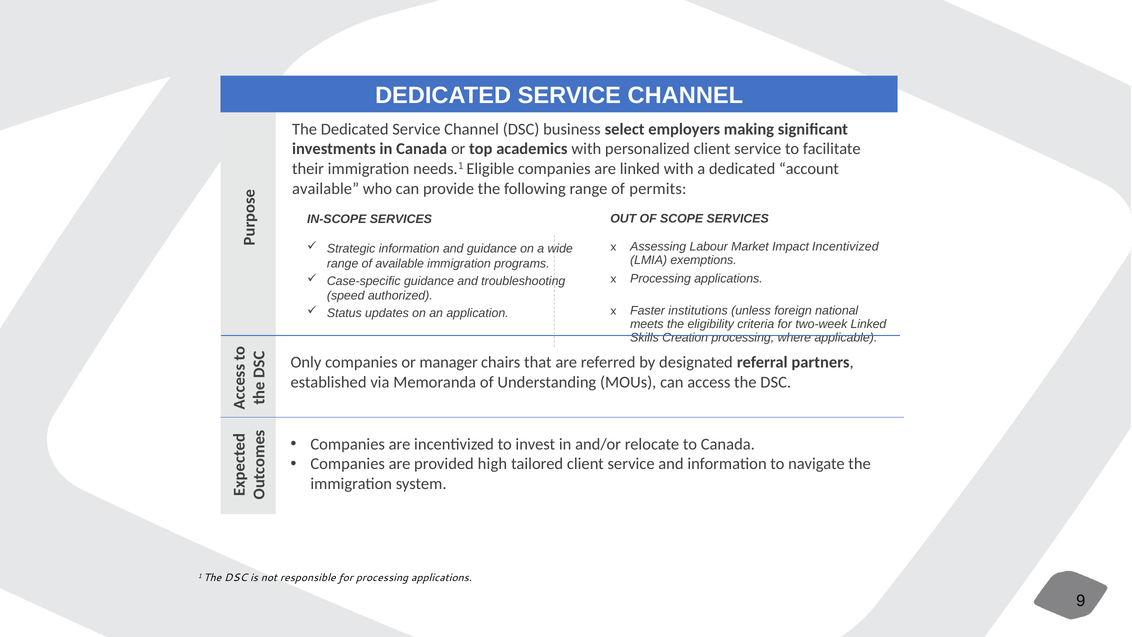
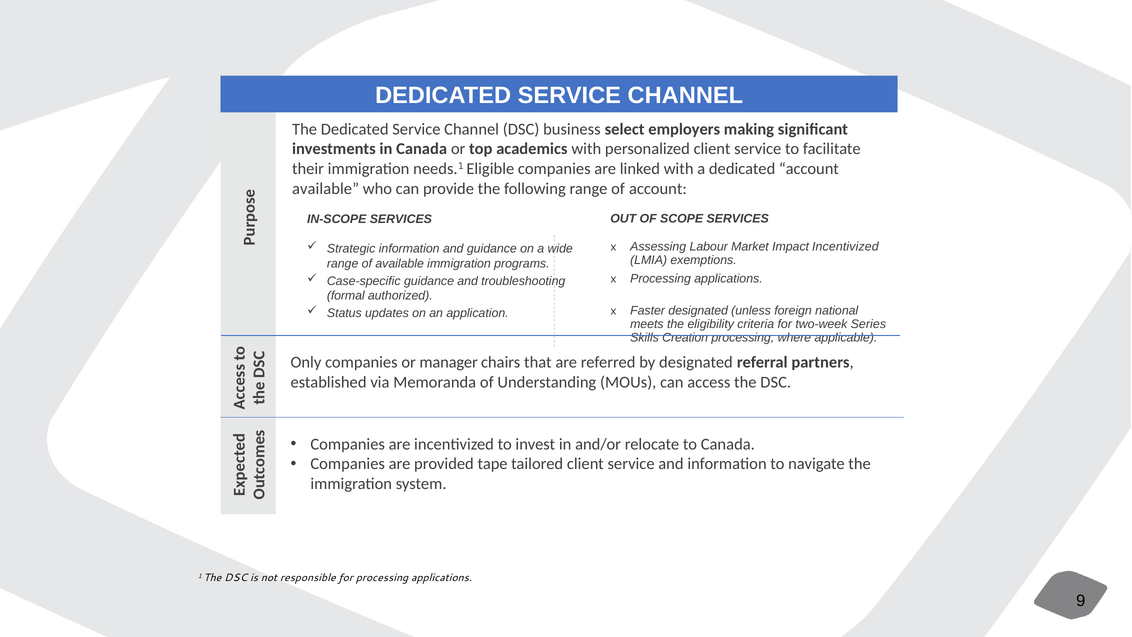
of permits: permits -> account
speed: speed -> formal
Faster institutions: institutions -> designated
two-week Linked: Linked -> Series
high: high -> tape
